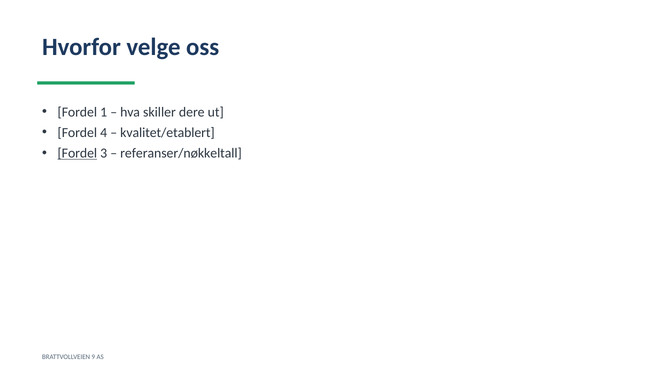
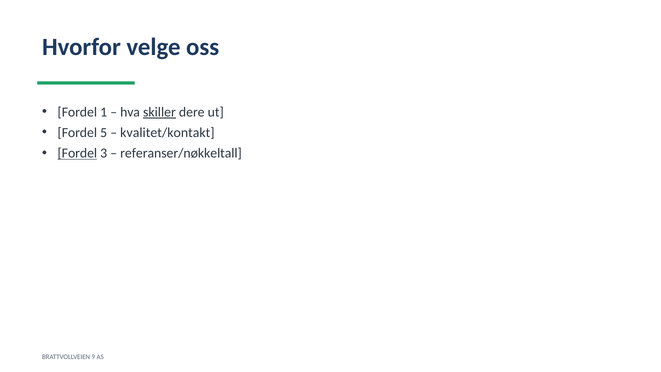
skiller underline: none -> present
4: 4 -> 5
kvalitet/etablert: kvalitet/etablert -> kvalitet/kontakt
